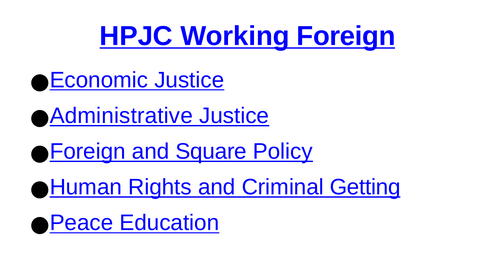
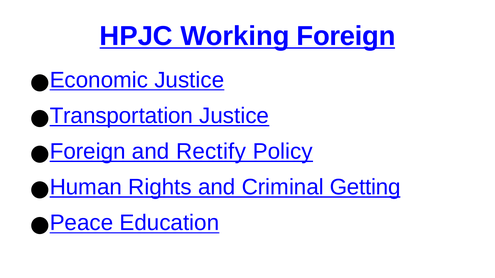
Administrative: Administrative -> Transportation
Square: Square -> Rectify
